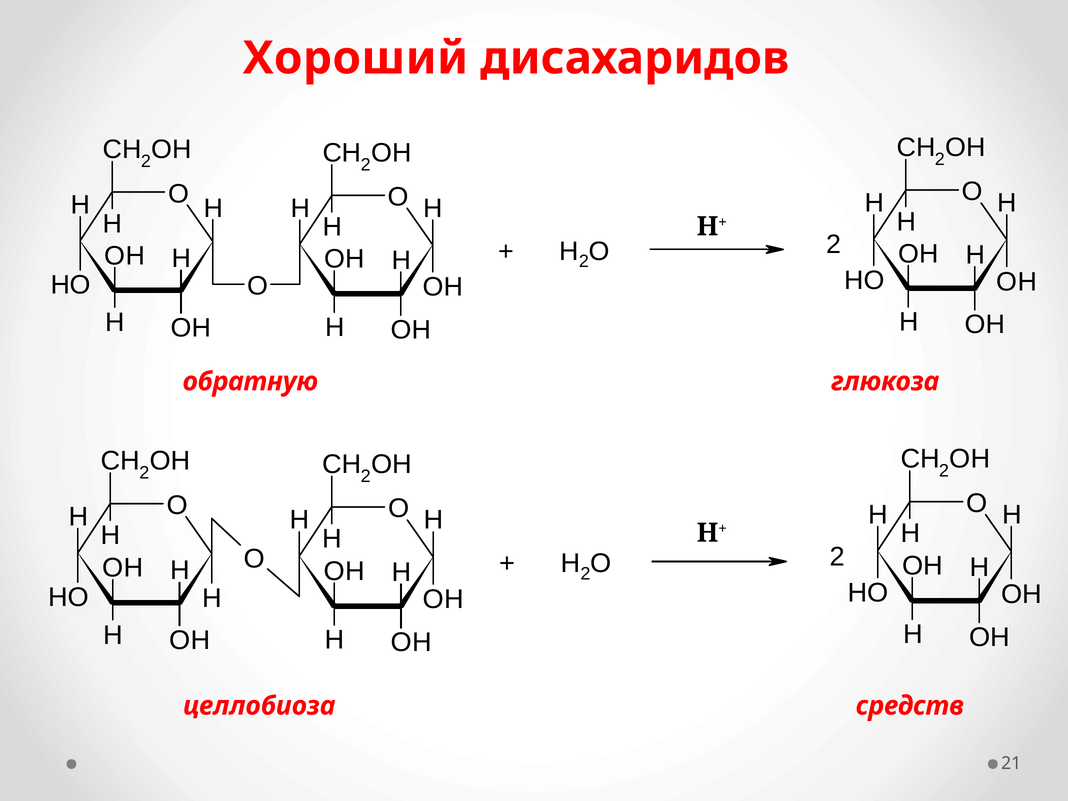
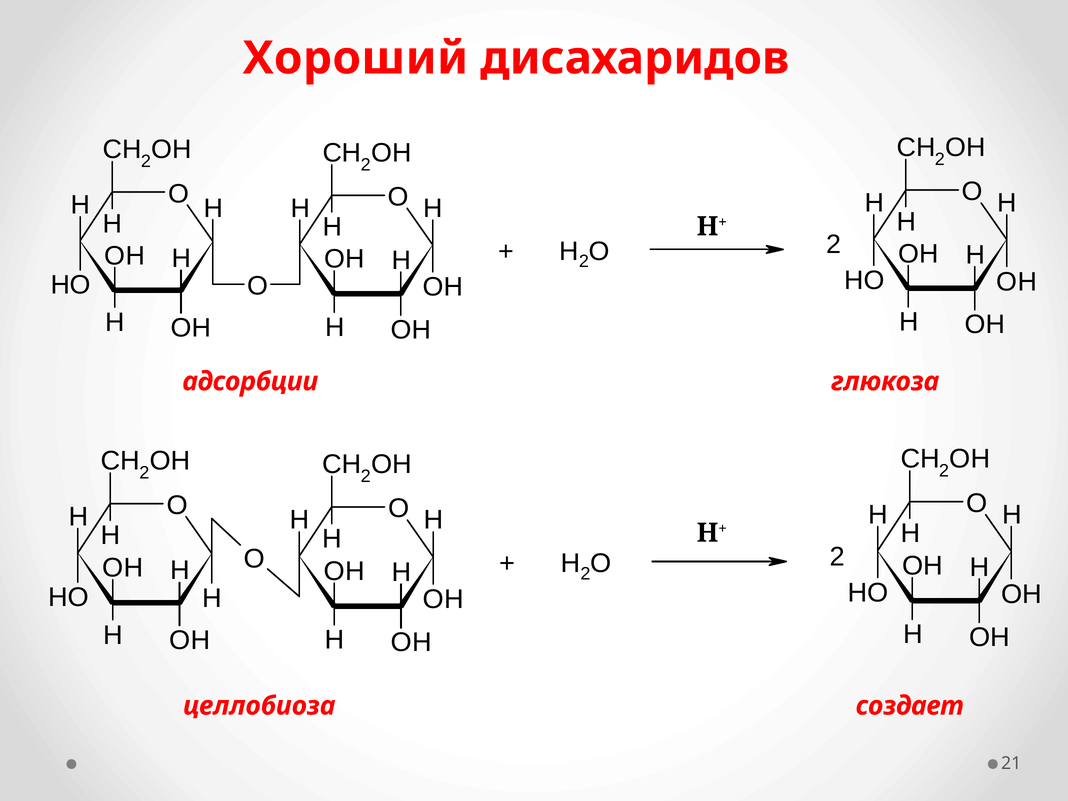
обратную: обратную -> адсорбции
средств: средств -> создает
